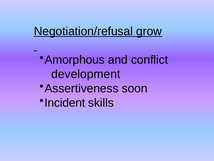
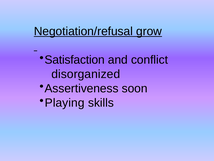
Amorphous: Amorphous -> Satisfaction
development: development -> disorganized
Incident: Incident -> Playing
